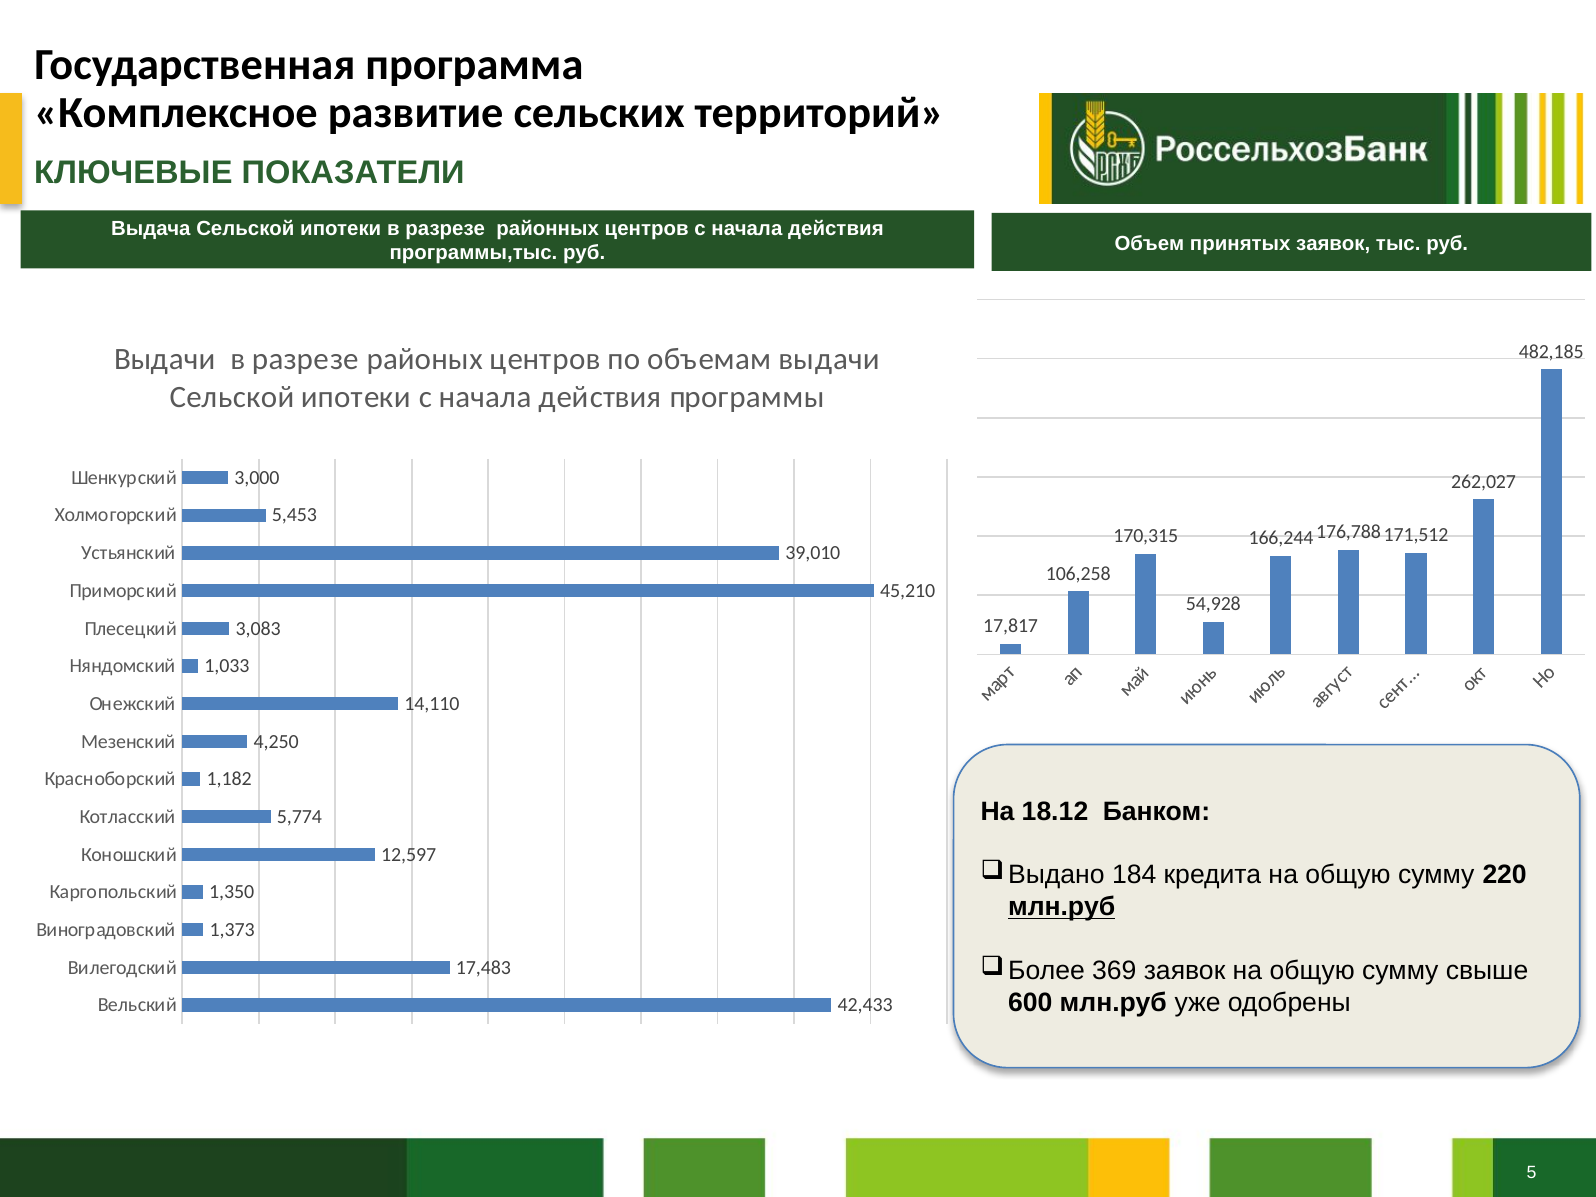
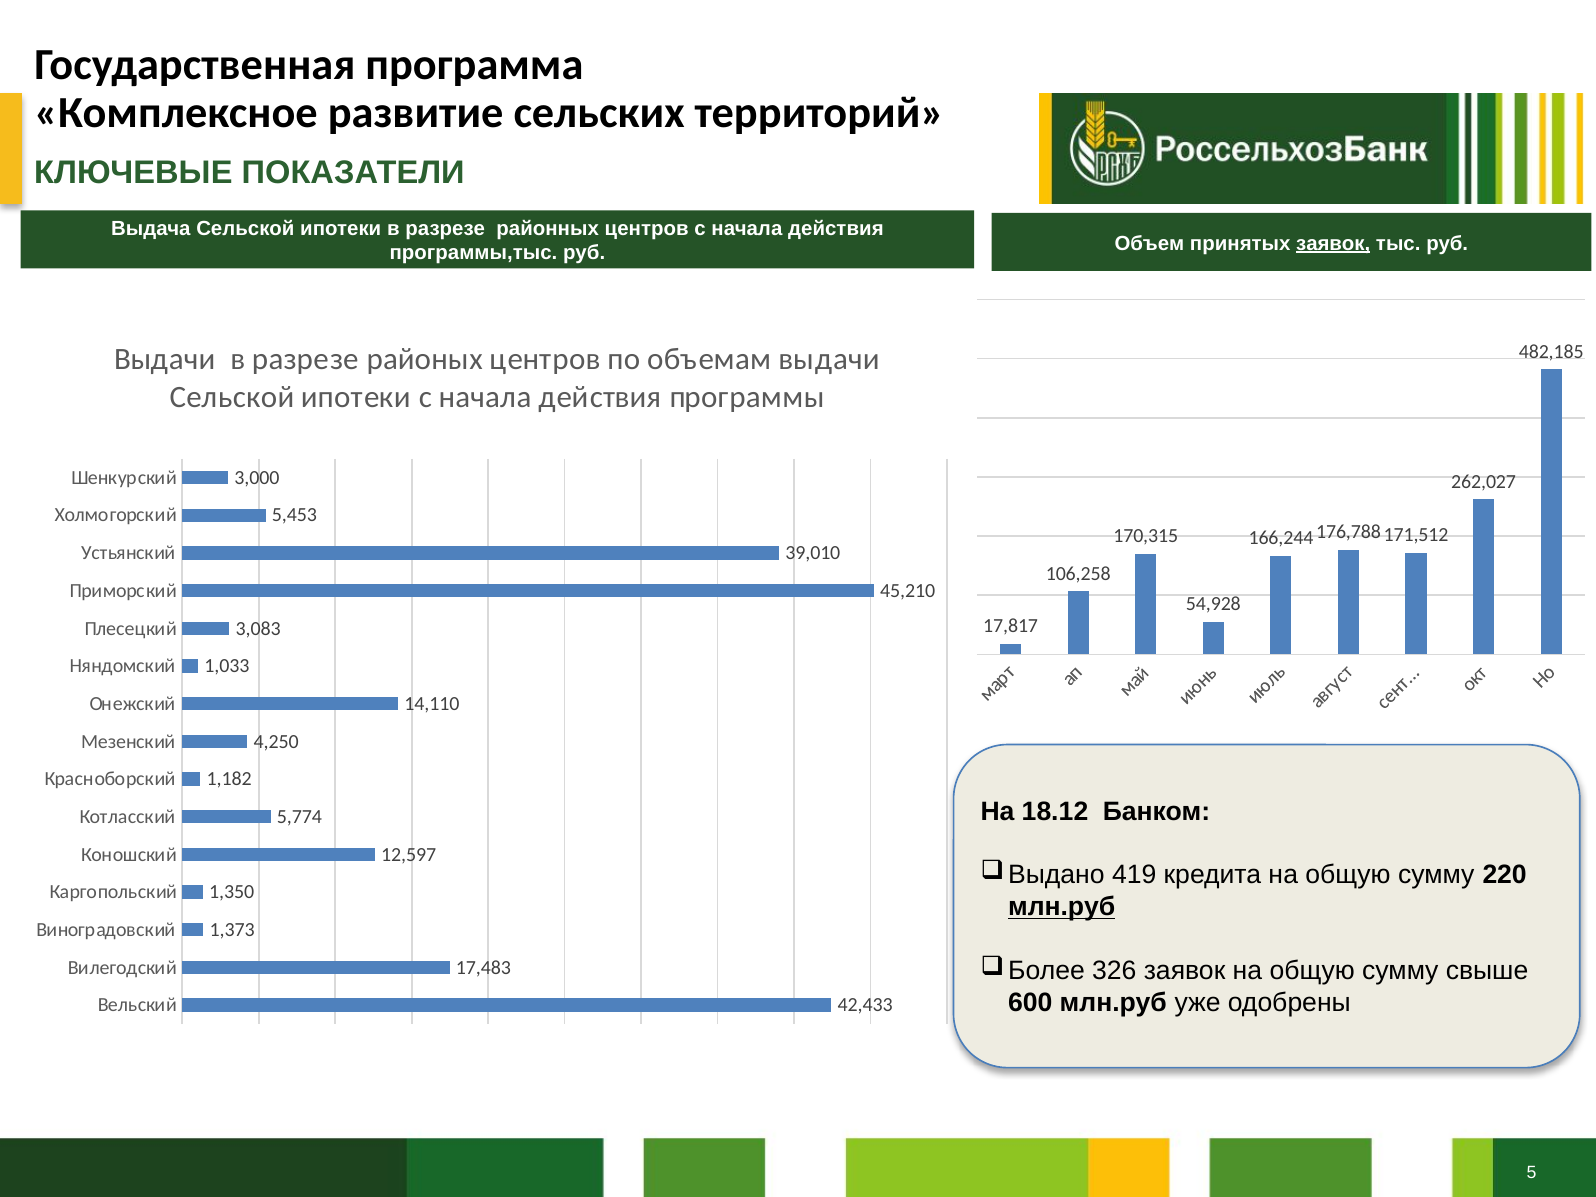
заявок at (1333, 243) underline: none -> present
184: 184 -> 419
369: 369 -> 326
